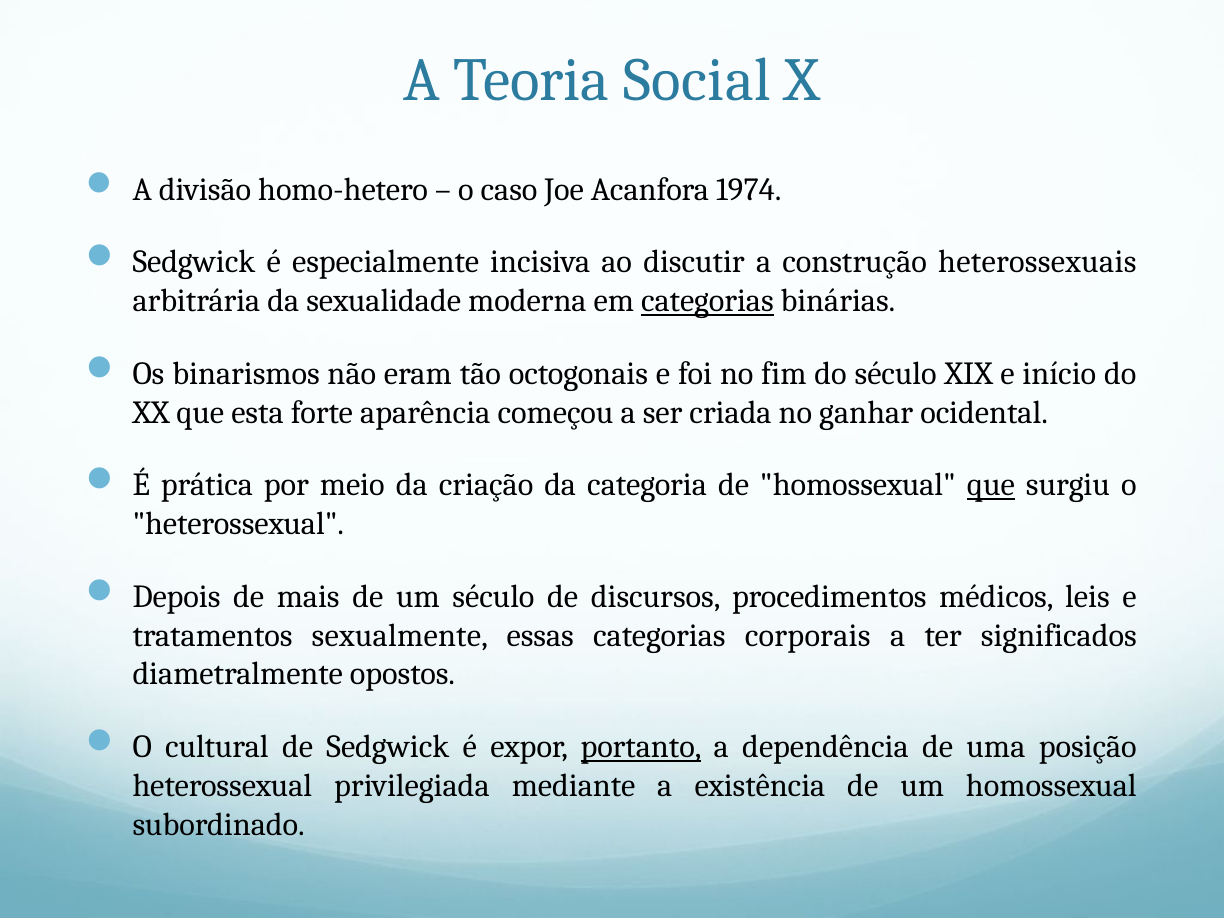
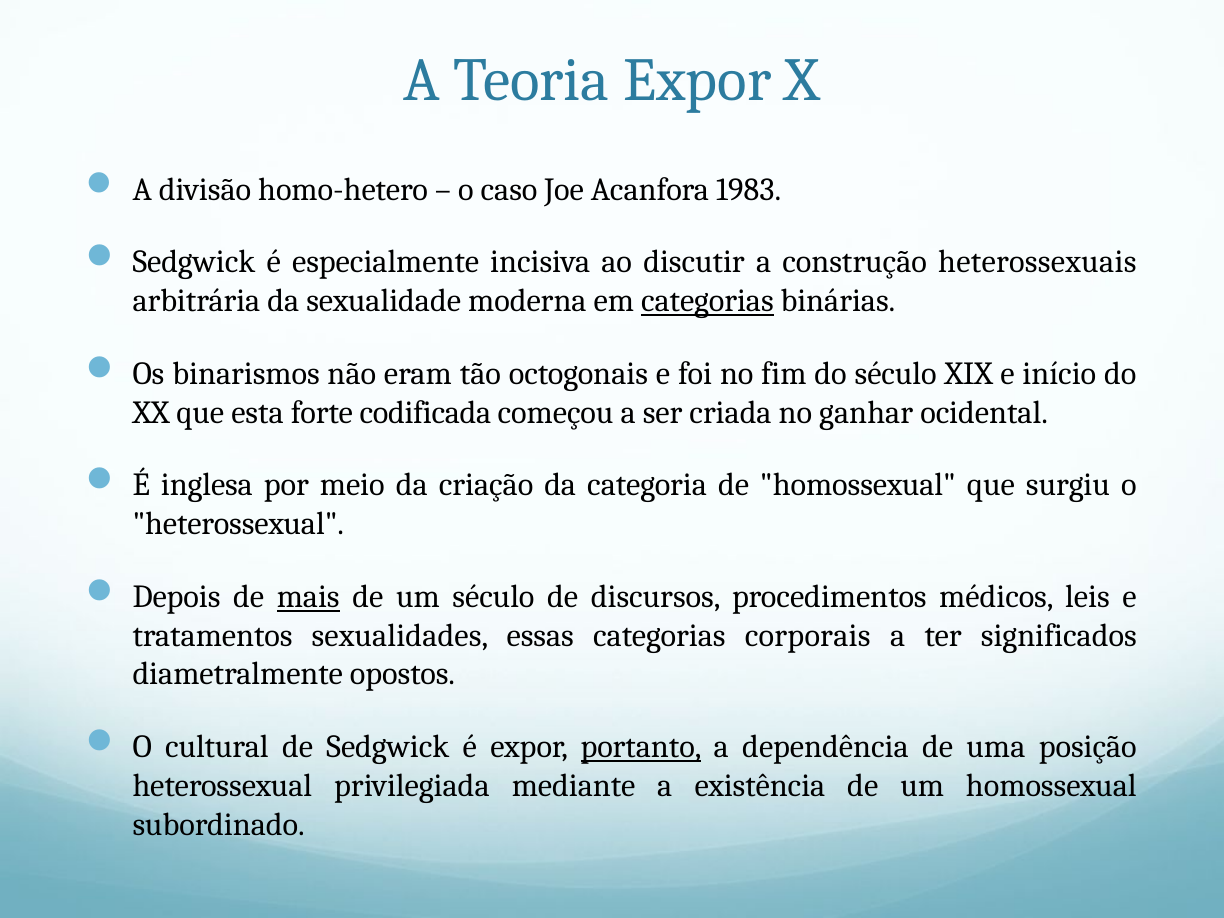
Teoria Social: Social -> Expor
1974: 1974 -> 1983
aparência: aparência -> codificada
prática: prática -> inglesa
que at (991, 485) underline: present -> none
mais underline: none -> present
sexualmente: sexualmente -> sexualidades
